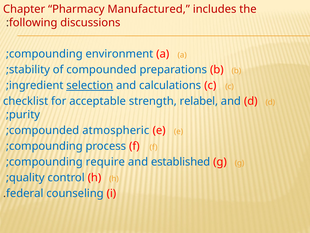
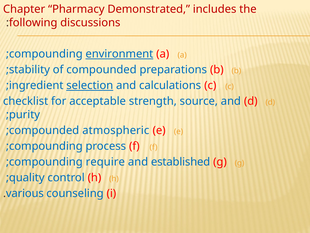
Manufactured: Manufactured -> Demonstrated
environment underline: none -> present
relabel: relabel -> source
federal: federal -> various
